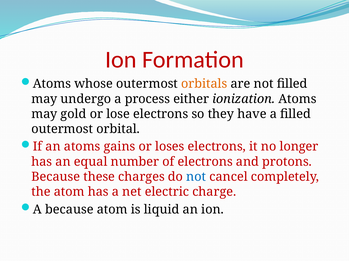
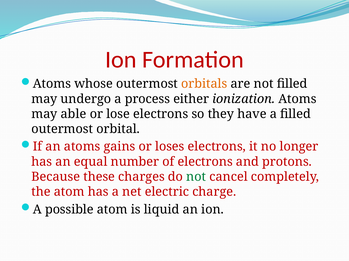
gold: gold -> able
not at (196, 177) colour: blue -> green
A because: because -> possible
